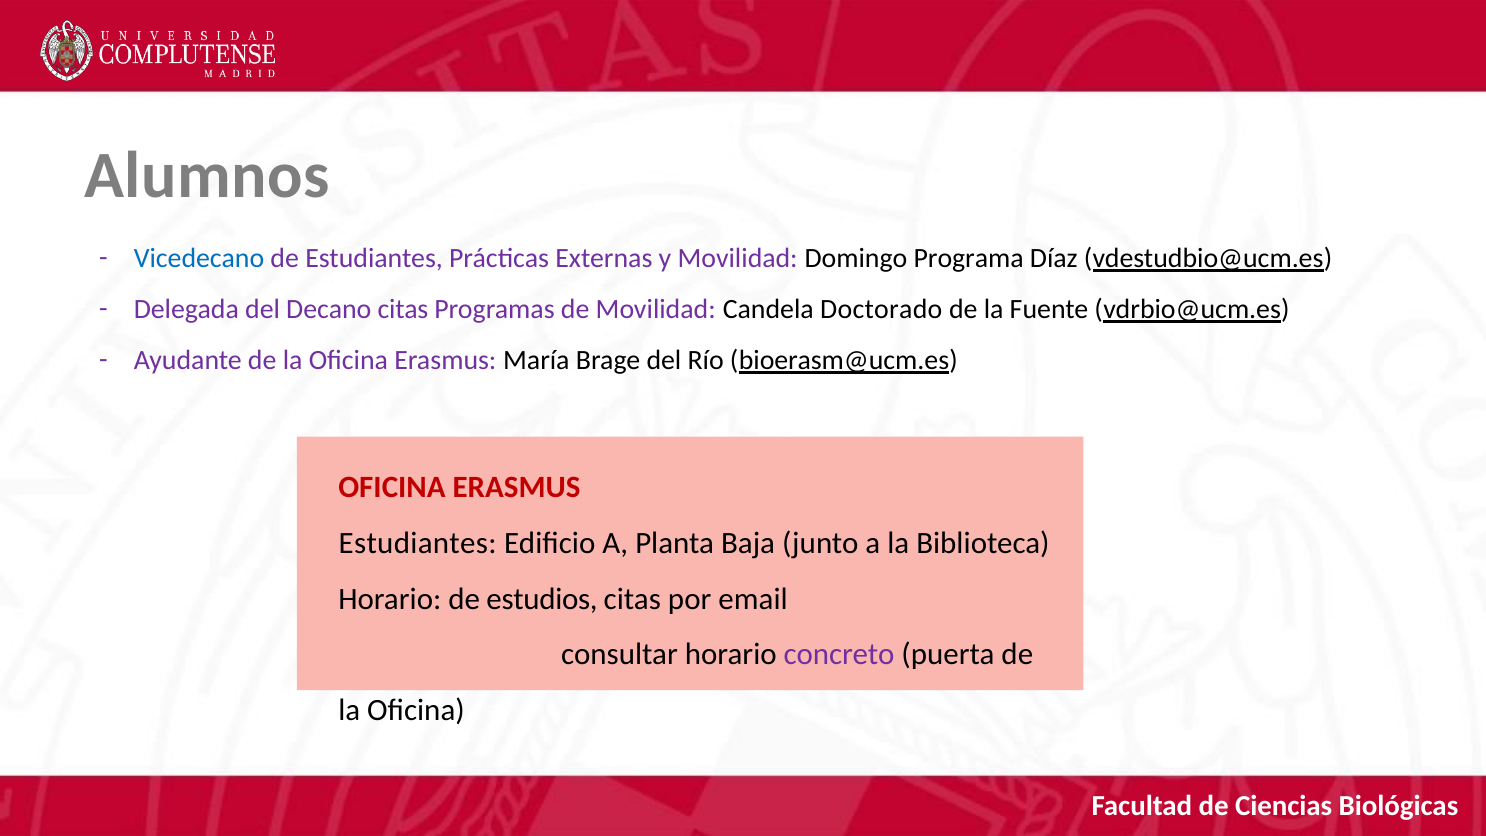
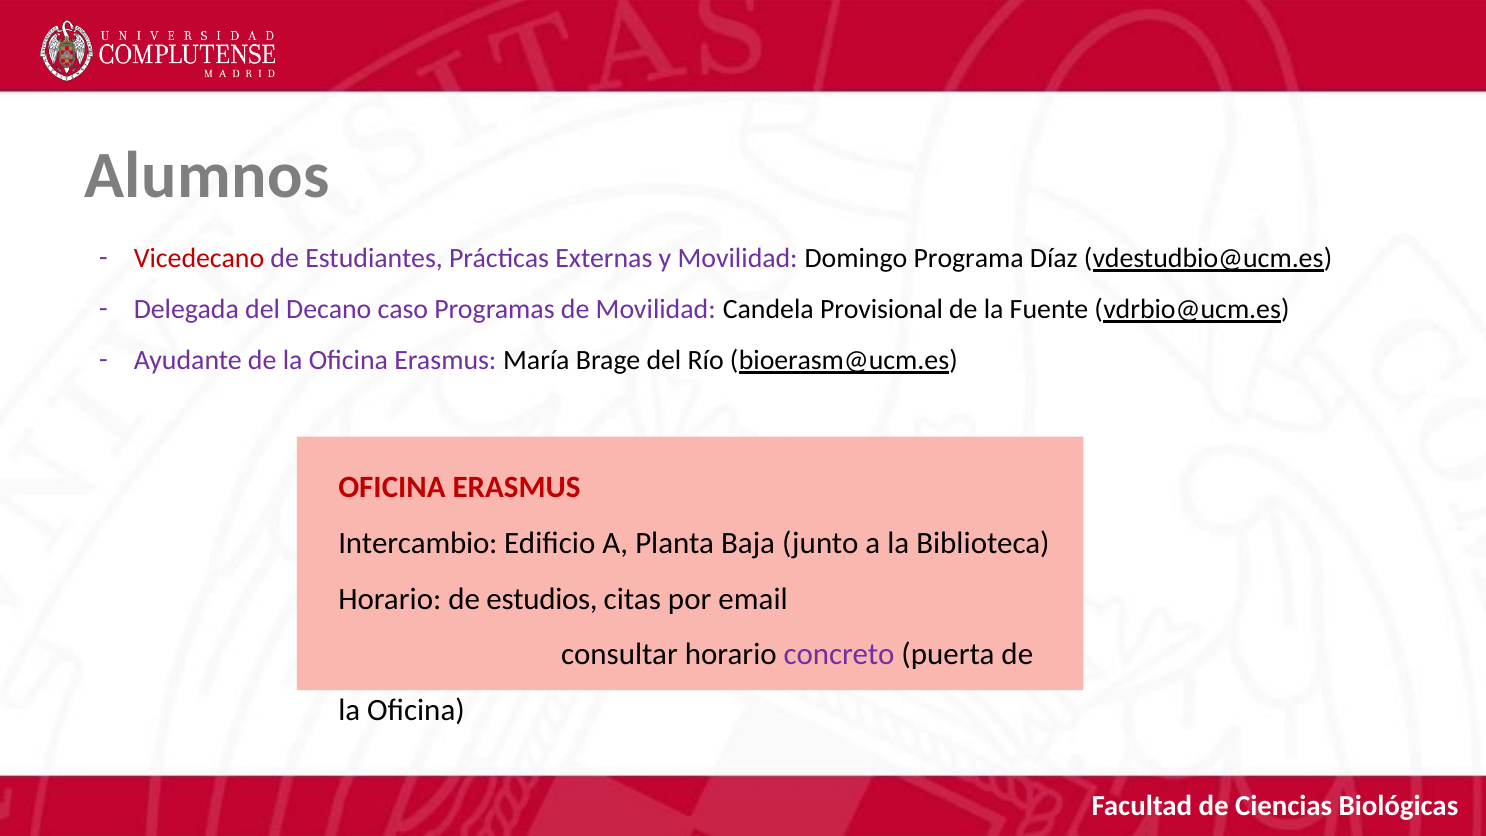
Vicedecano colour: blue -> red
Decano citas: citas -> caso
Doctorado: Doctorado -> Provisional
Estudiantes at (418, 543): Estudiantes -> Intercambio
